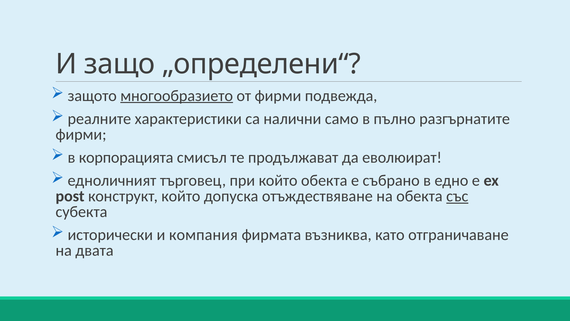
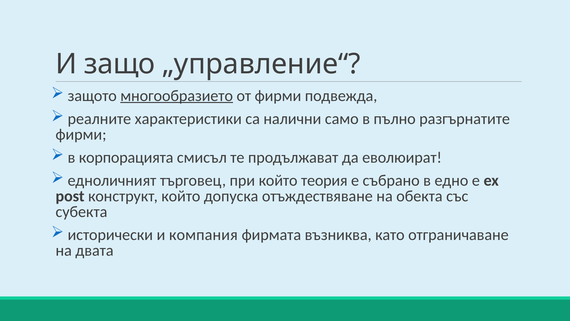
„определени“: „определени“ -> „управление“
който обекта: обекта -> теория
със underline: present -> none
